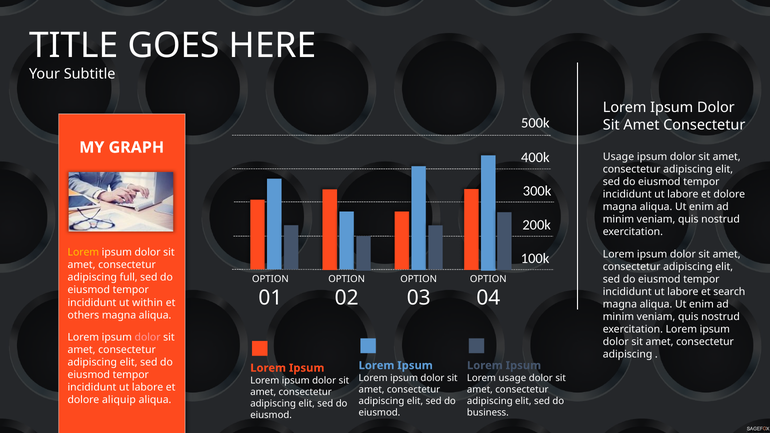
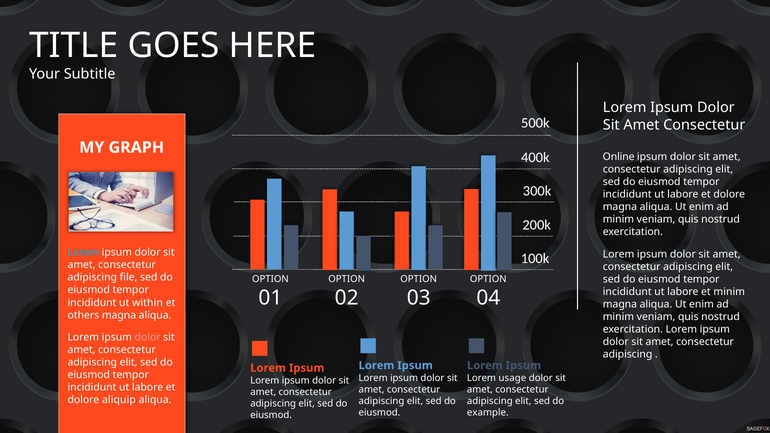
Usage at (619, 157): Usage -> Online
Lorem at (83, 253) colour: yellow -> light blue
full: full -> file
et search: search -> minim
business: business -> example
